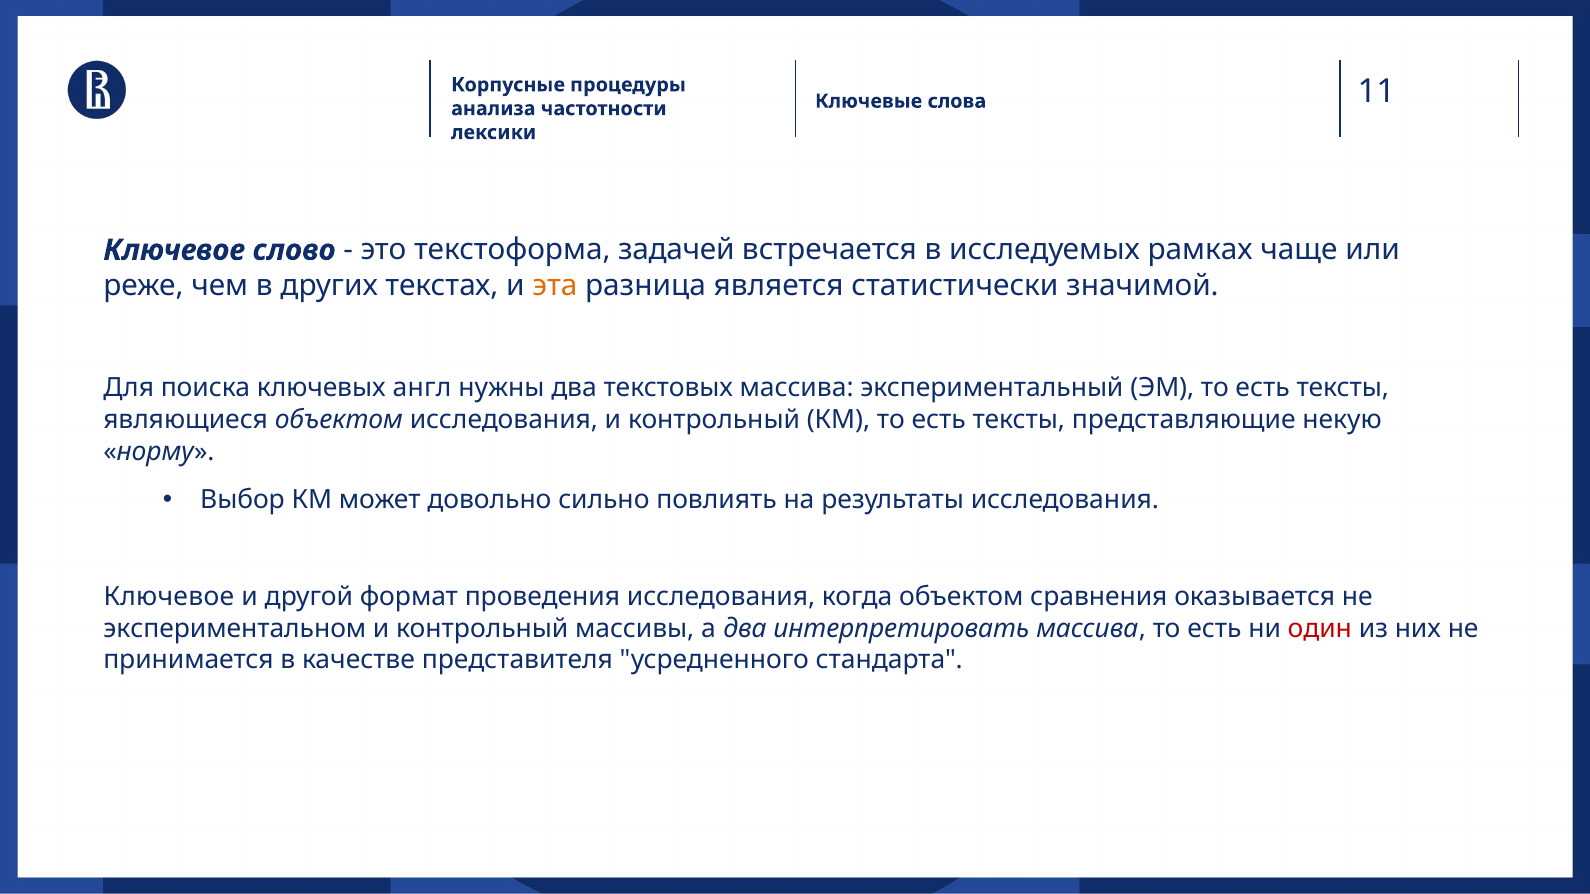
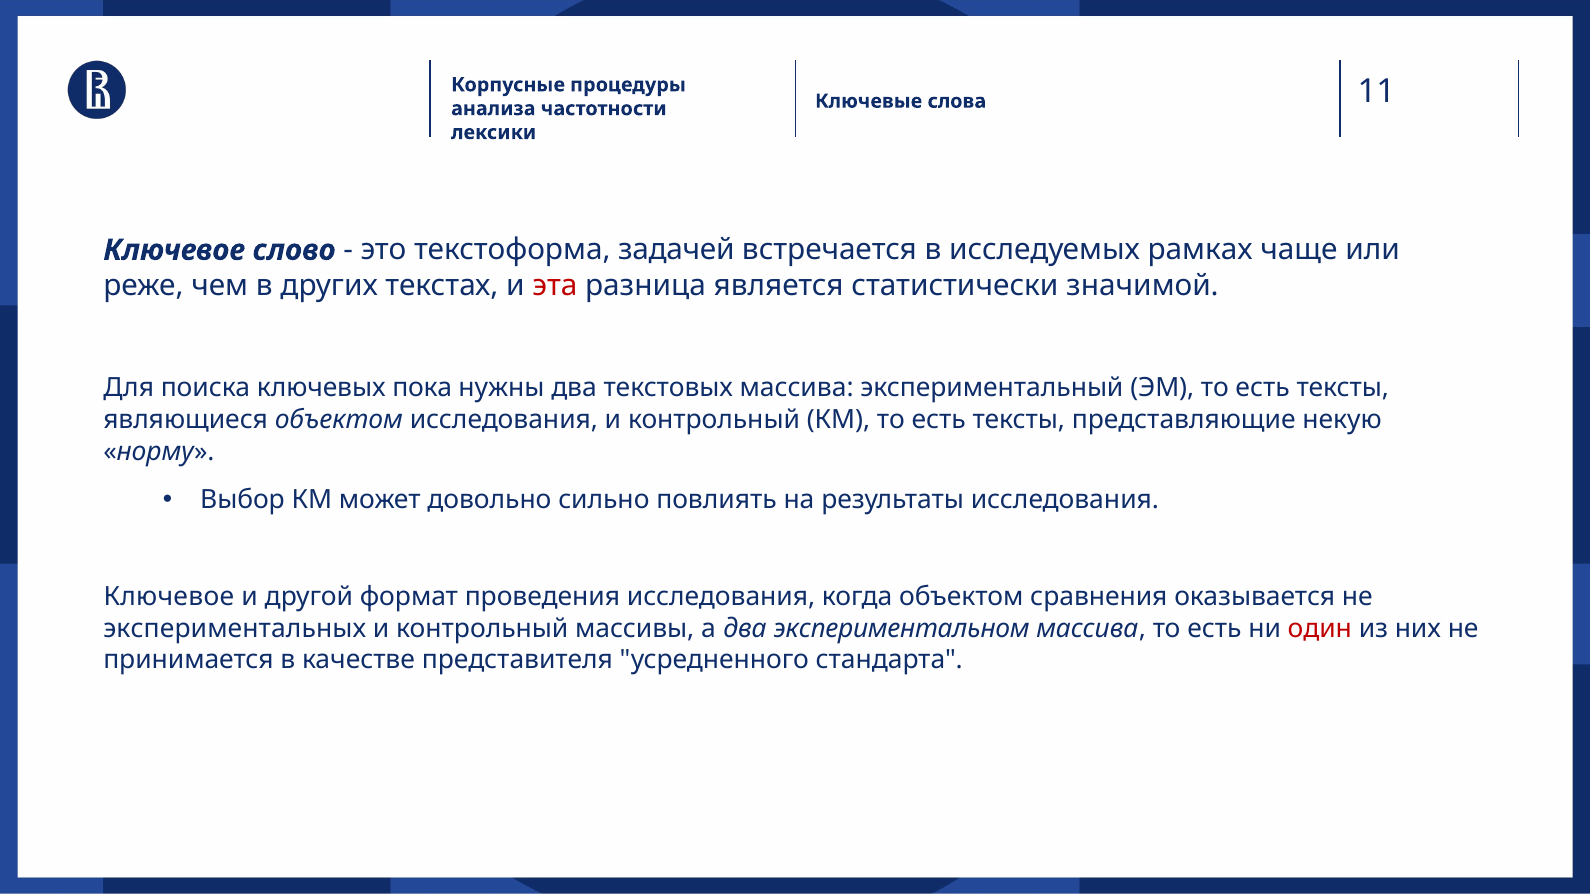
эта colour: orange -> red
англ: англ -> пока
экспериментальном: экспериментальном -> экспериментальных
интерпретировать: интерпретировать -> экспериментальном
